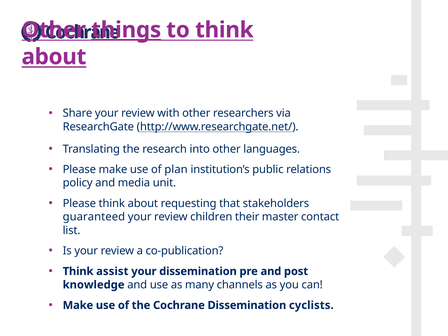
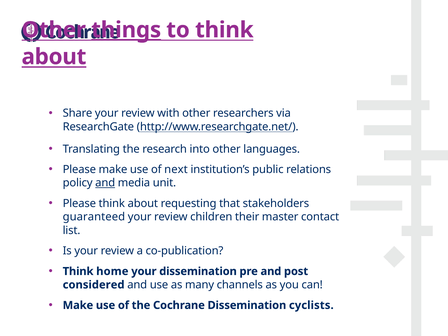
plan: plan -> next
and at (105, 183) underline: none -> present
assist: assist -> home
knowledge: knowledge -> considered
